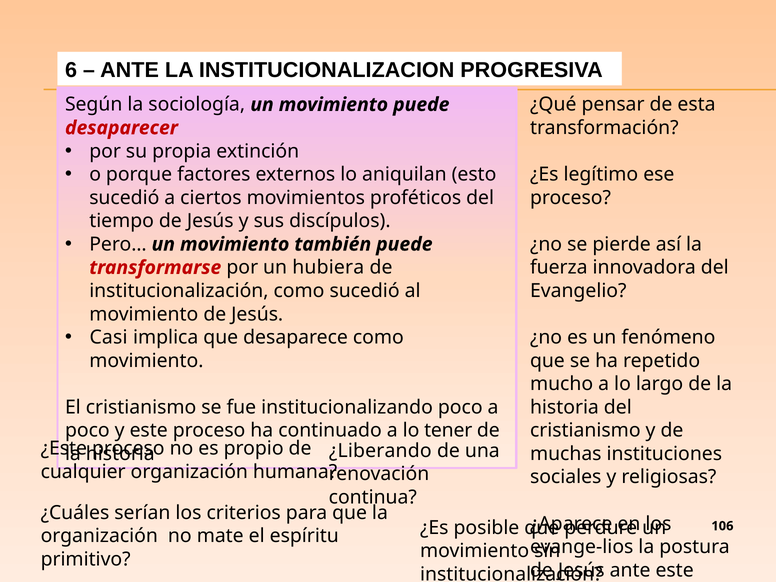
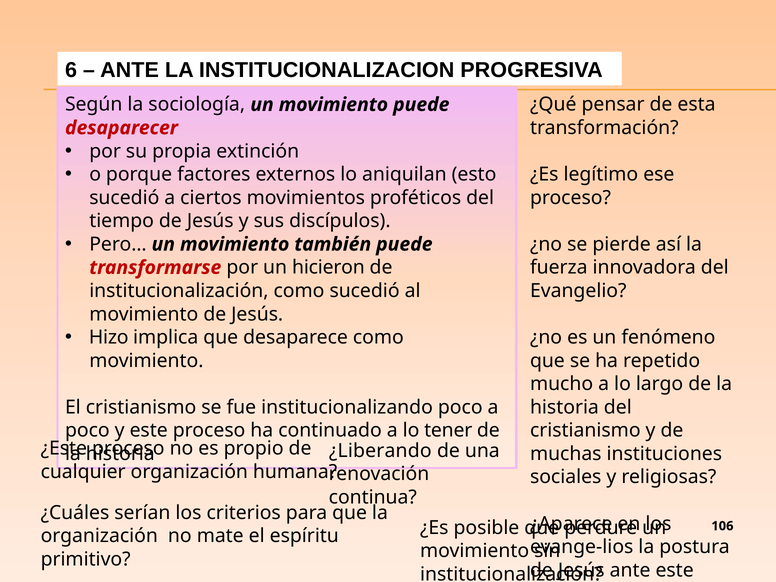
hubiera: hubiera -> hicieron
Casi: Casi -> Hizo
